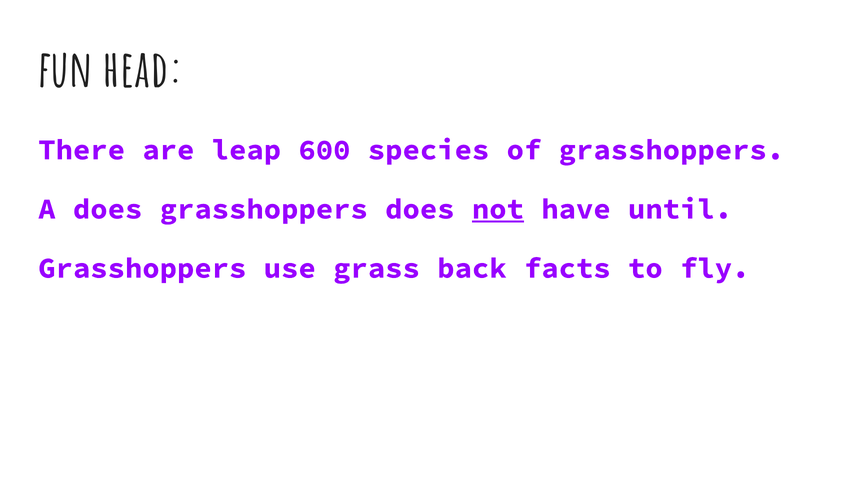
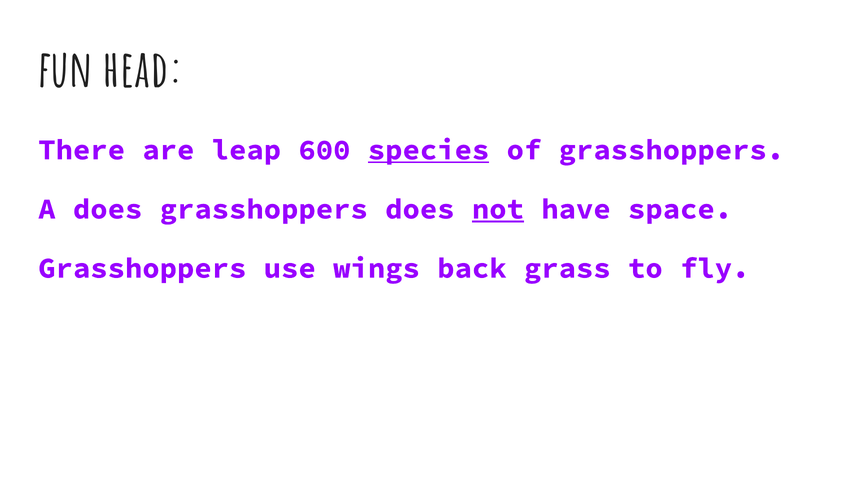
species underline: none -> present
until: until -> space
grass: grass -> wings
facts: facts -> grass
